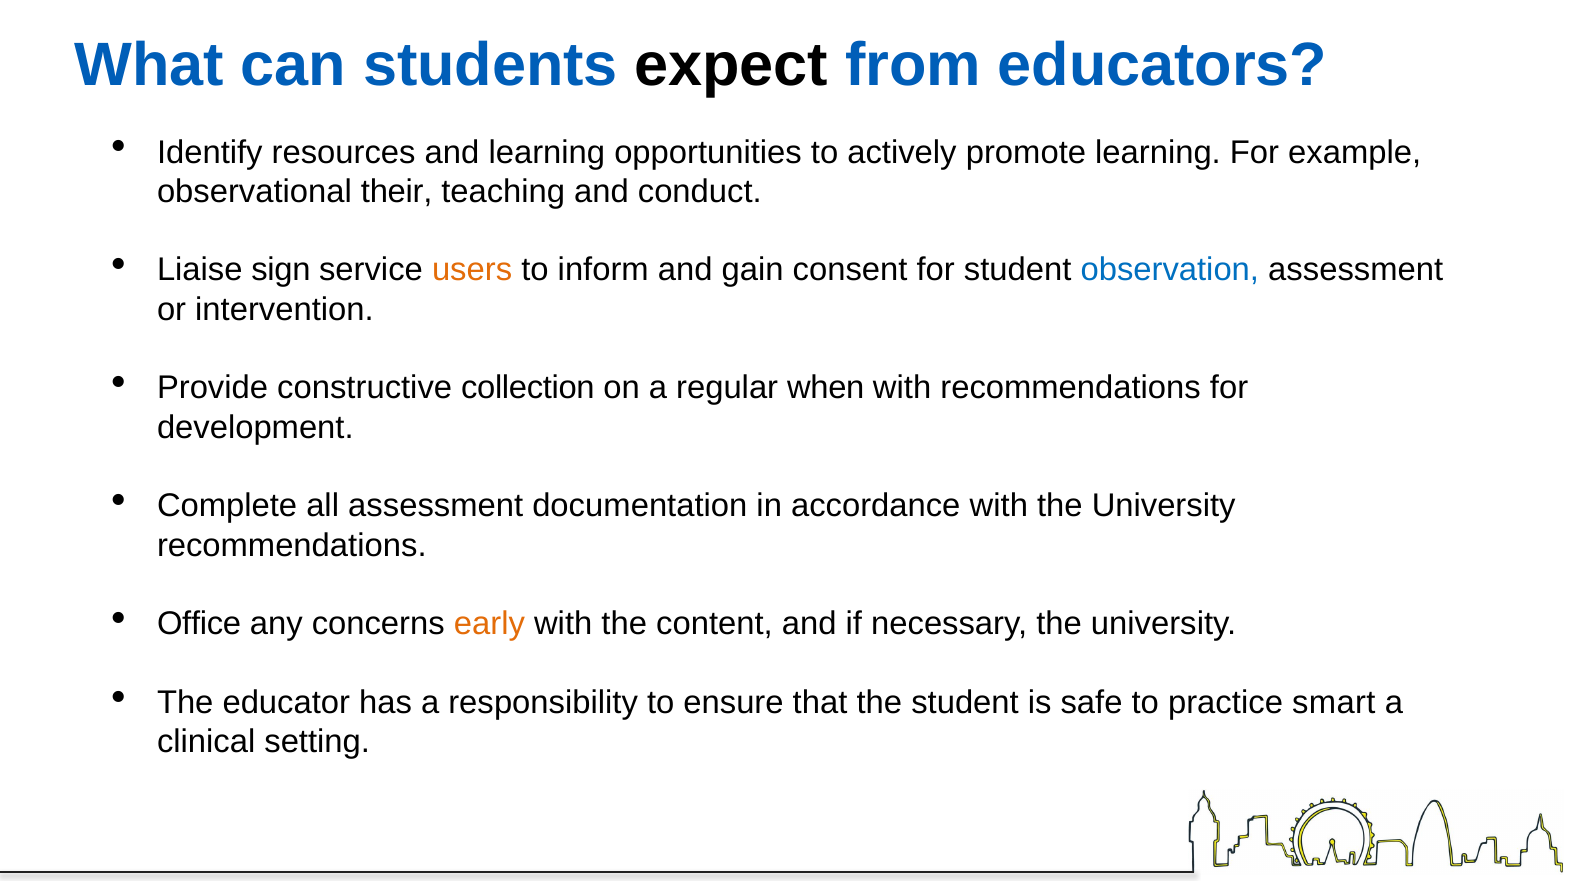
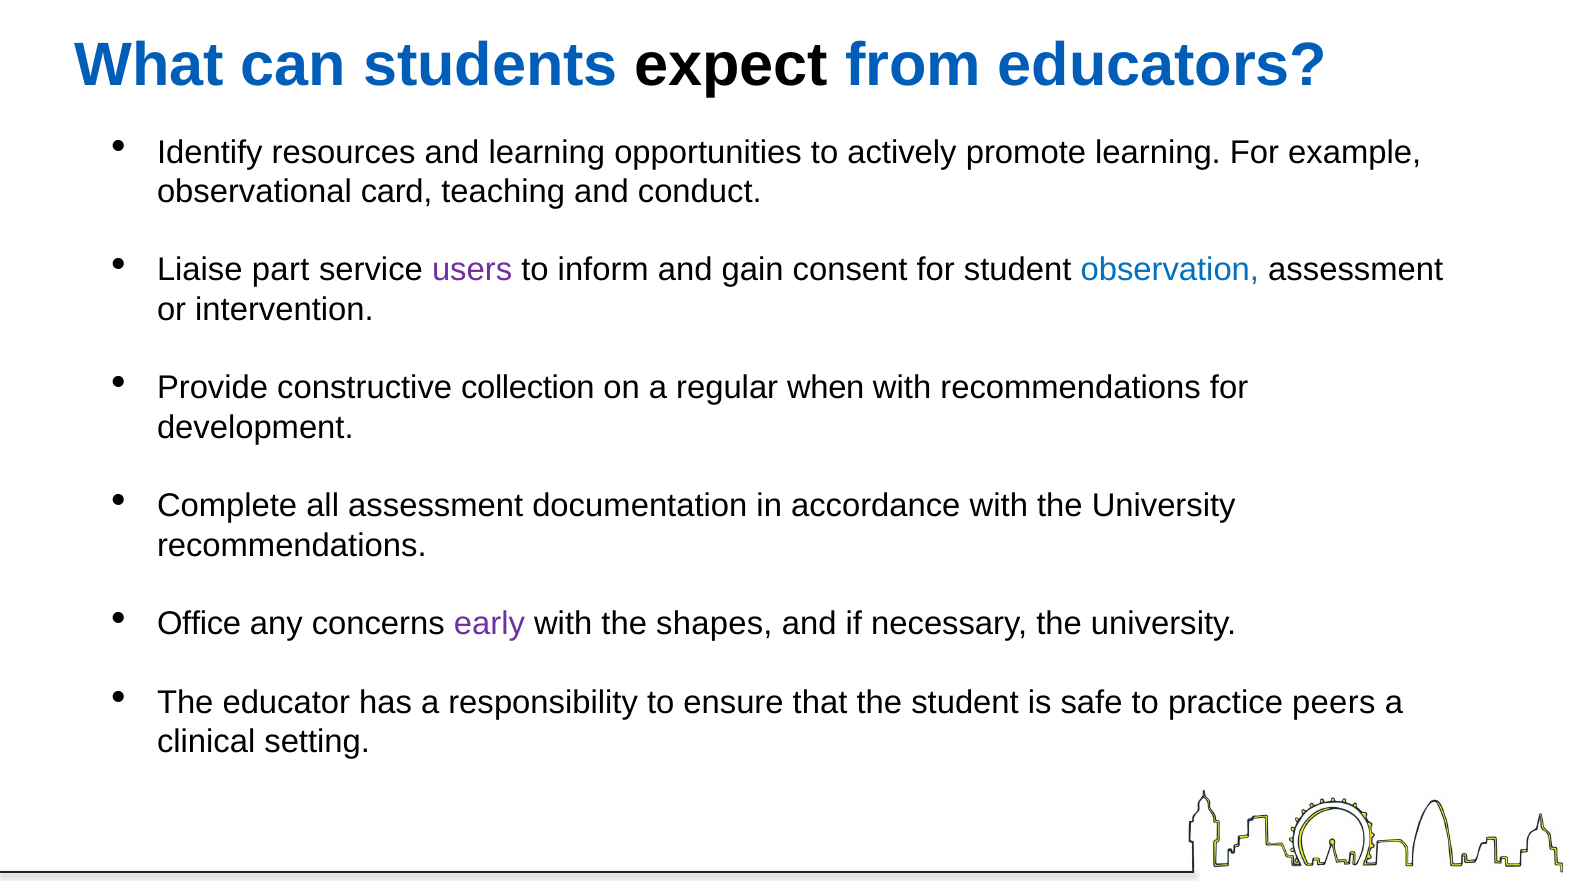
their: their -> card
sign: sign -> part
users colour: orange -> purple
early colour: orange -> purple
content: content -> shapes
smart: smart -> peers
